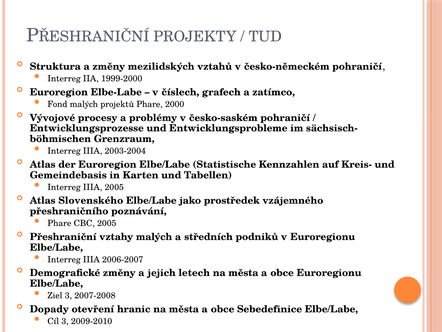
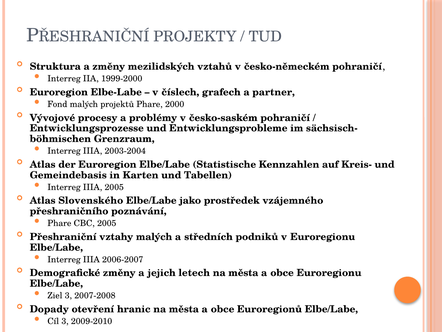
zatímco: zatímco -> partner
Sebedefinice: Sebedefinice -> Euroregionů
